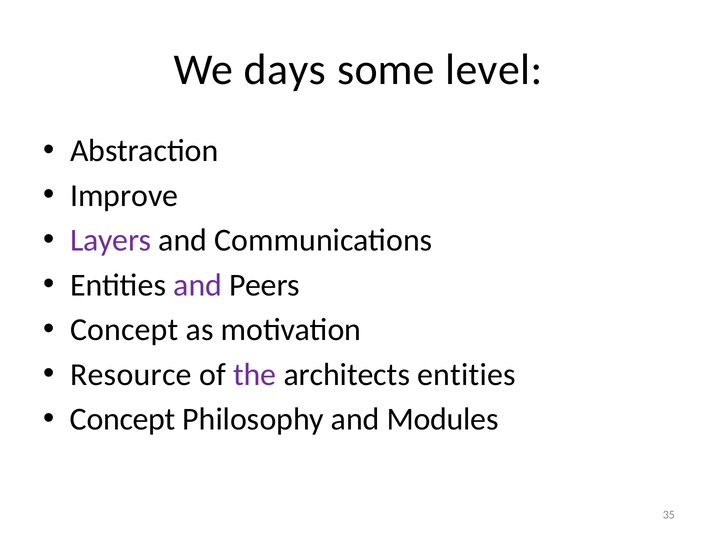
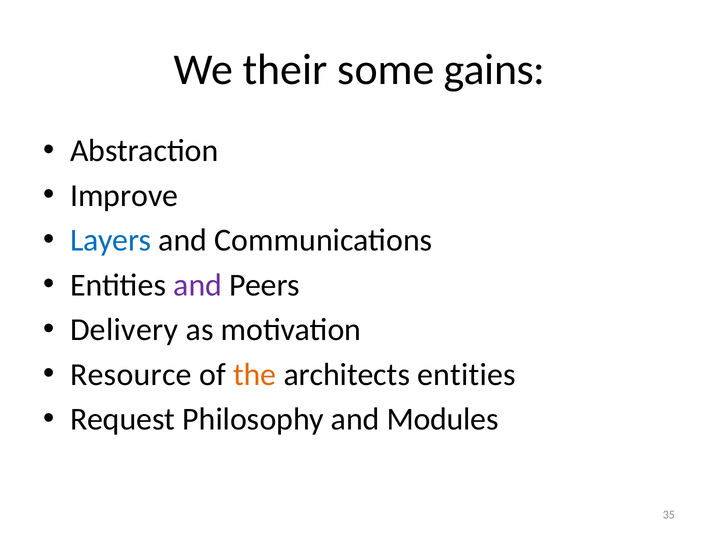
days: days -> their
level: level -> gains
Layers colour: purple -> blue
Concept at (124, 330): Concept -> Delivery
the colour: purple -> orange
Concept at (123, 419): Concept -> Request
